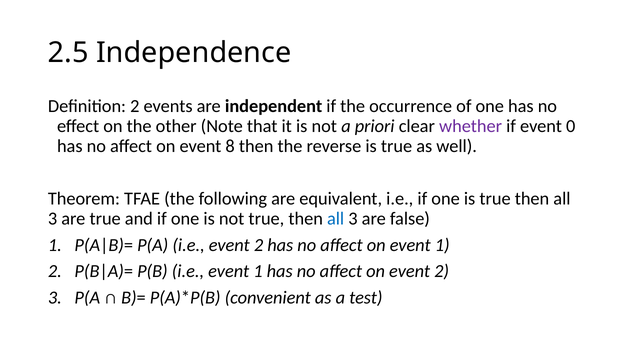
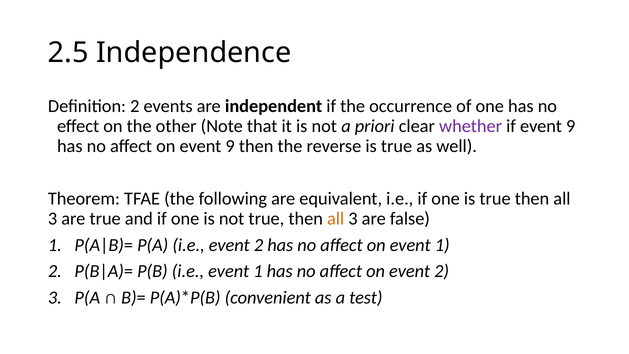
if event 0: 0 -> 9
on event 8: 8 -> 9
all at (336, 219) colour: blue -> orange
